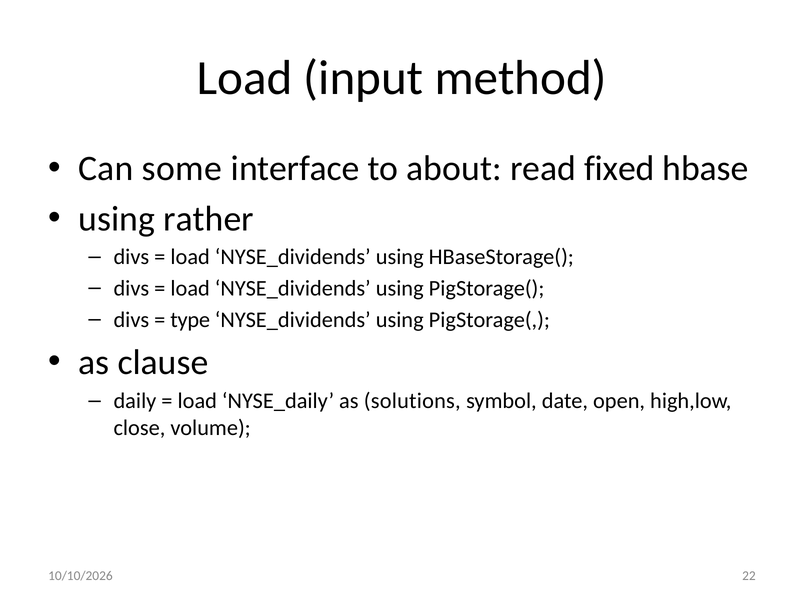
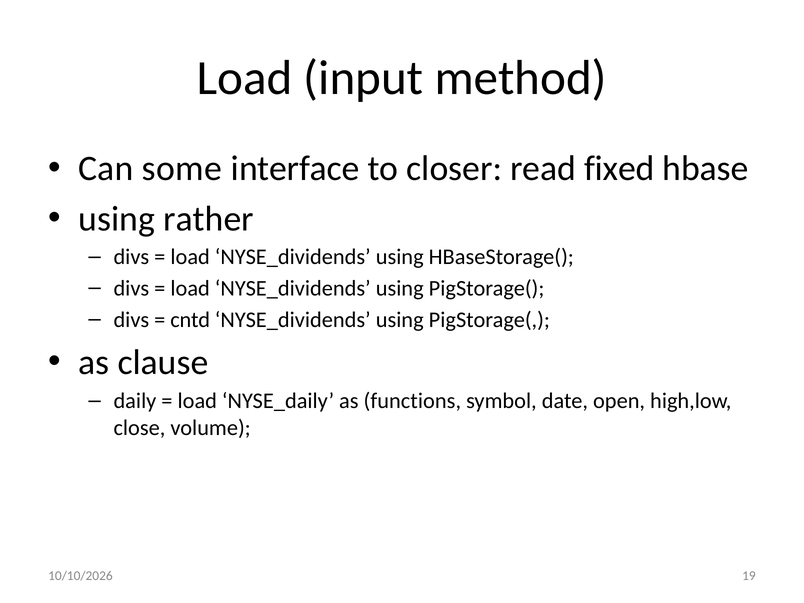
about: about -> closer
type: type -> cntd
solutions: solutions -> functions
22: 22 -> 19
